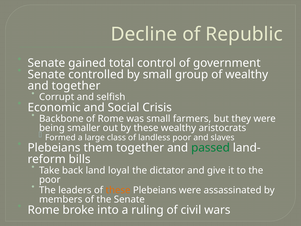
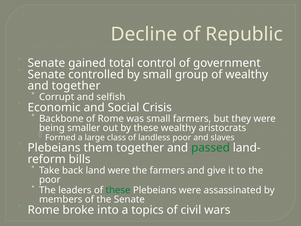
land loyal: loyal -> were
the dictator: dictator -> farmers
these at (118, 190) colour: orange -> green
ruling: ruling -> topics
